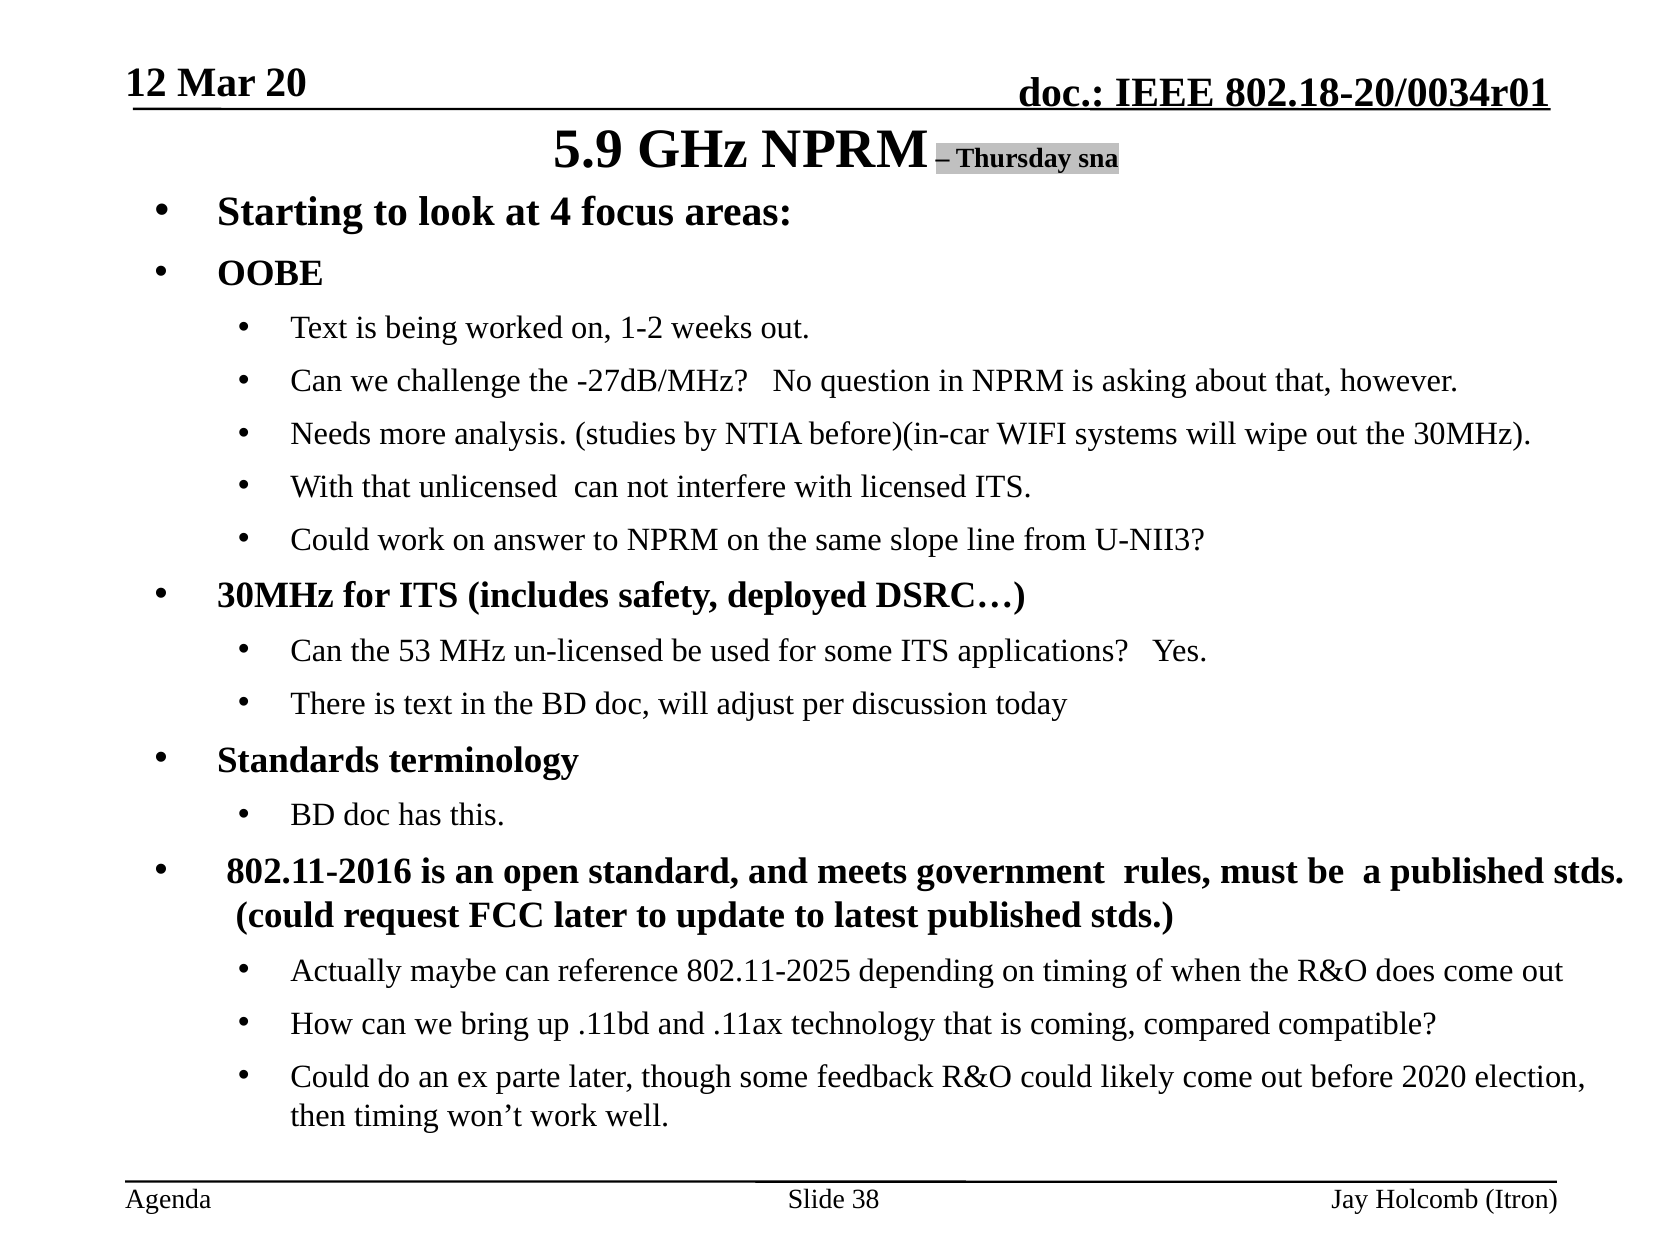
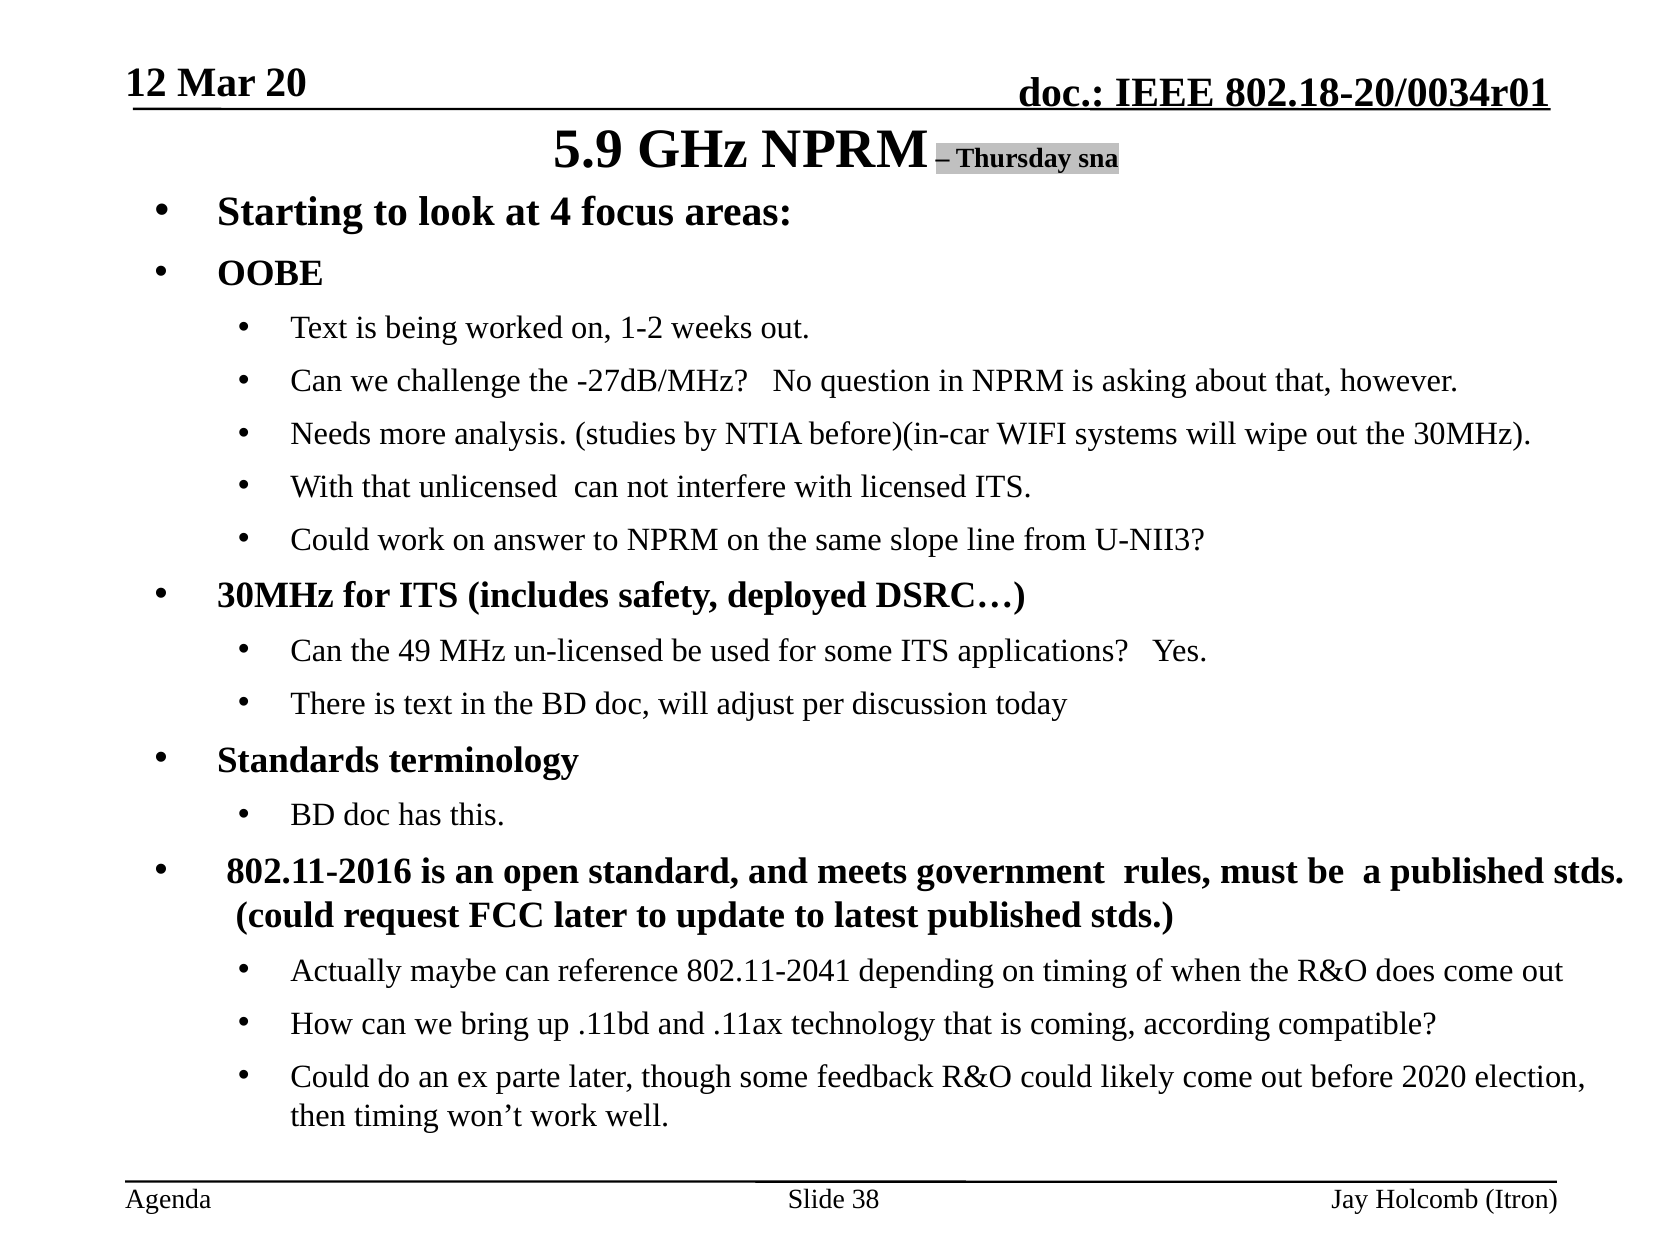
53: 53 -> 49
802.11-2025: 802.11-2025 -> 802.11-2041
compared: compared -> according
